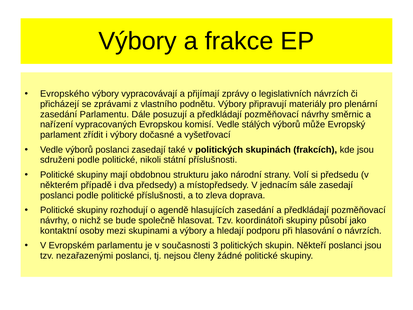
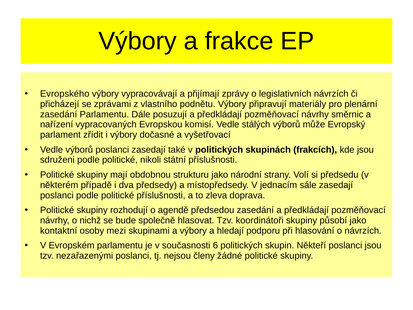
hlasujících: hlasujících -> předsedou
3: 3 -> 6
